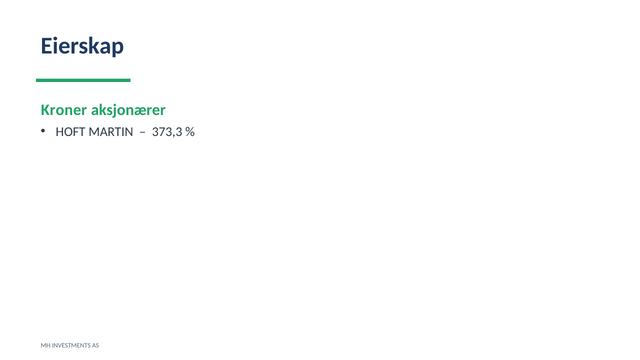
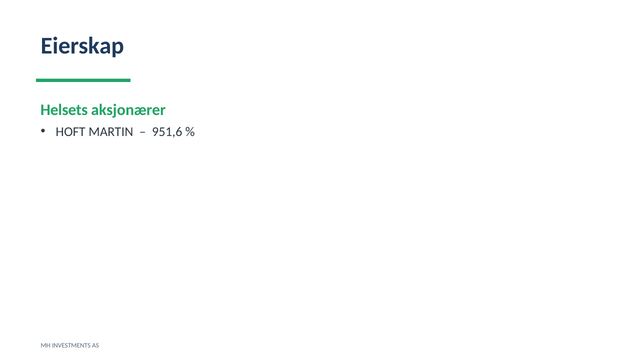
Kroner: Kroner -> Helsets
373,3: 373,3 -> 951,6
